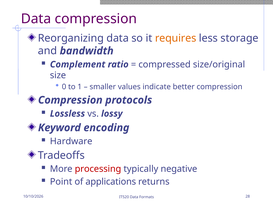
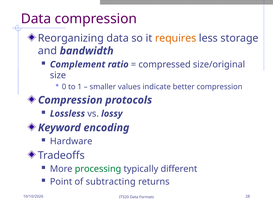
processing colour: red -> green
negative: negative -> different
applications: applications -> subtracting
